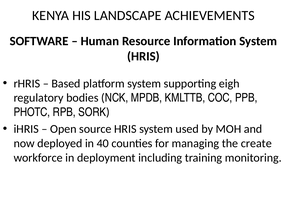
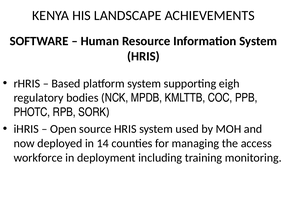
40: 40 -> 14
create: create -> access
